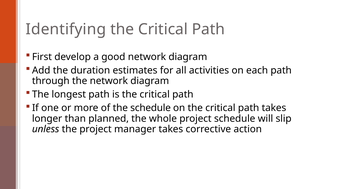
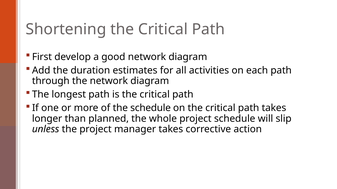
Identifying: Identifying -> Shortening
